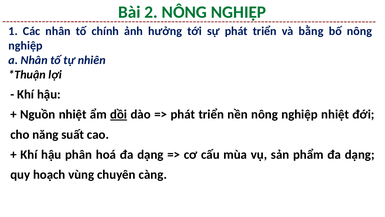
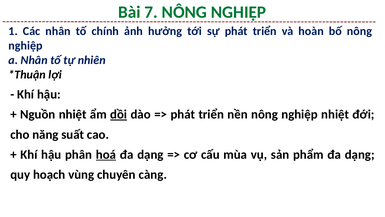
2: 2 -> 7
bằng: bằng -> hoàn
hoá underline: none -> present
